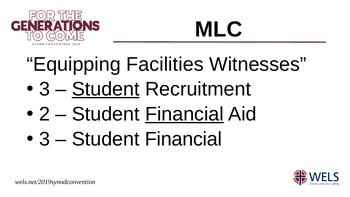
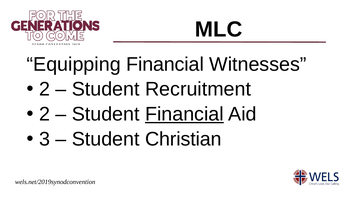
Equipping Facilities: Facilities -> Financial
3 at (44, 89): 3 -> 2
Student at (106, 89) underline: present -> none
Financial at (183, 139): Financial -> Christian
